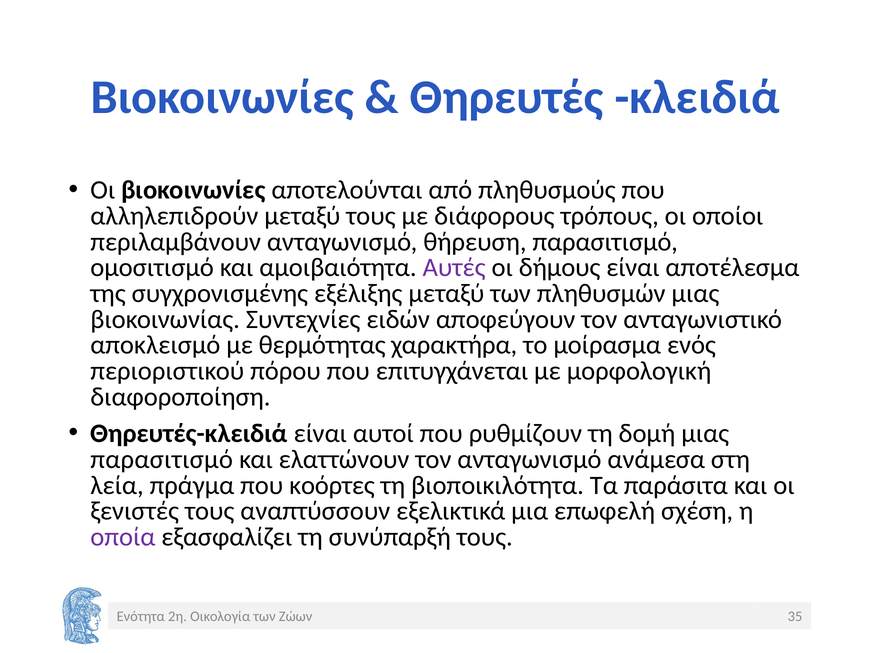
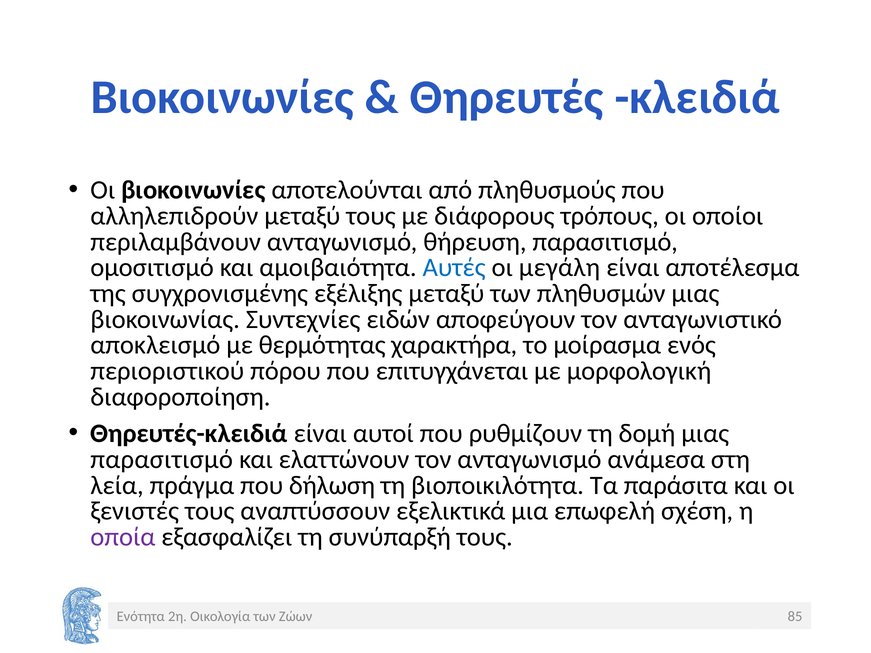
Αυτές colour: purple -> blue
δήμους: δήμους -> μεγάλη
κοόρτες: κοόρτες -> δήλωση
35: 35 -> 85
